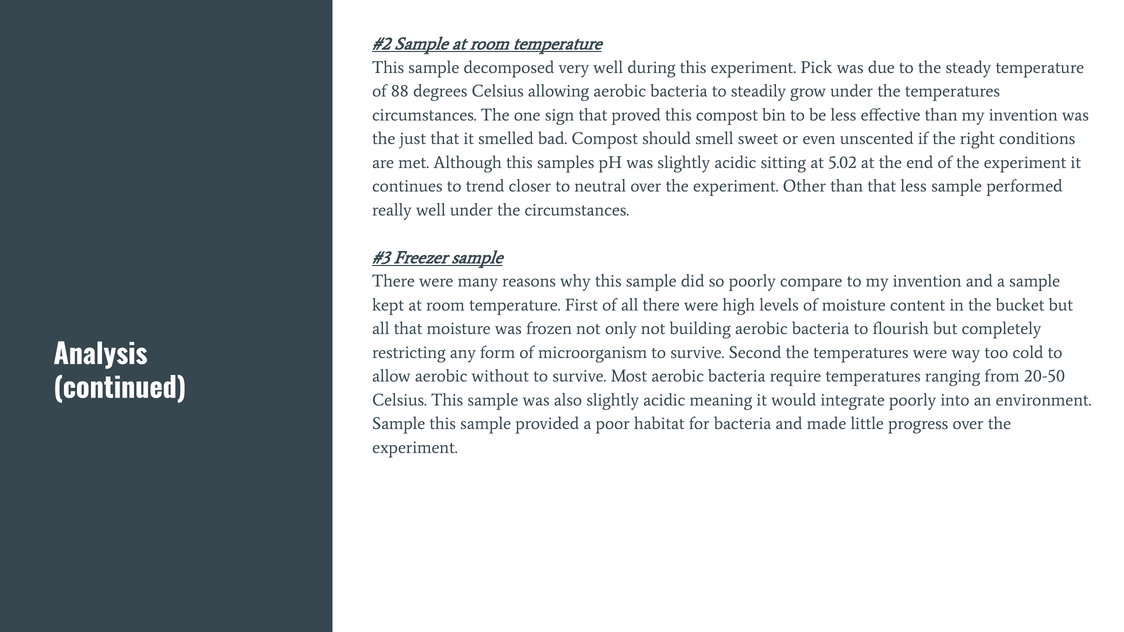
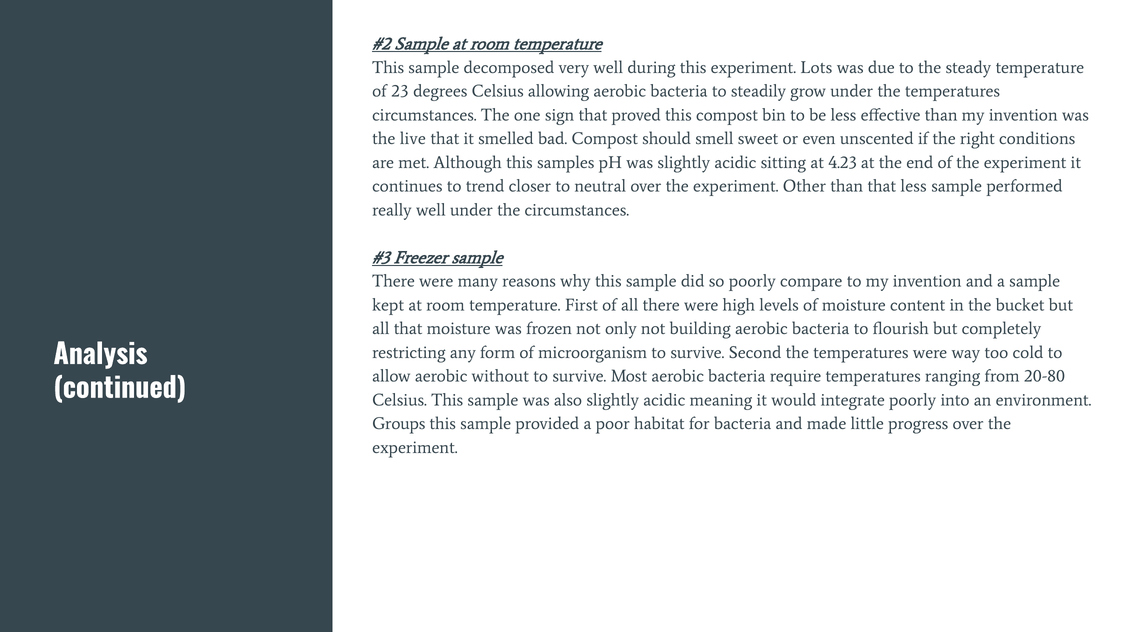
Pick: Pick -> Lots
88: 88 -> 23
just: just -> live
5.02: 5.02 -> 4.23
20-50: 20-50 -> 20-80
Sample at (399, 424): Sample -> Groups
